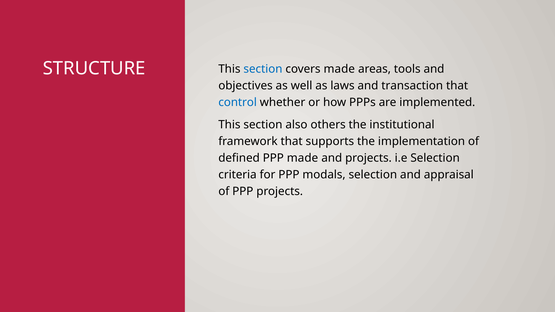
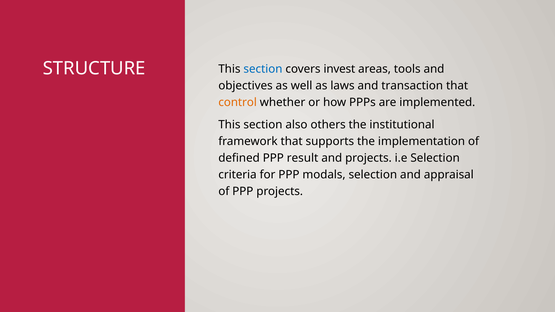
covers made: made -> invest
control colour: blue -> orange
PPP made: made -> result
